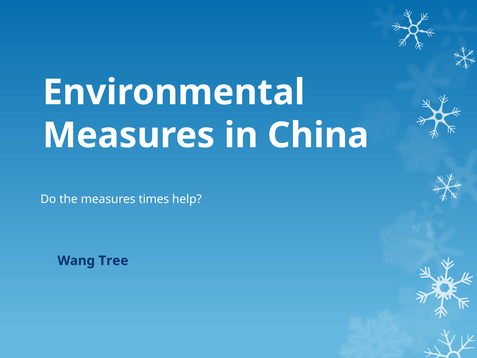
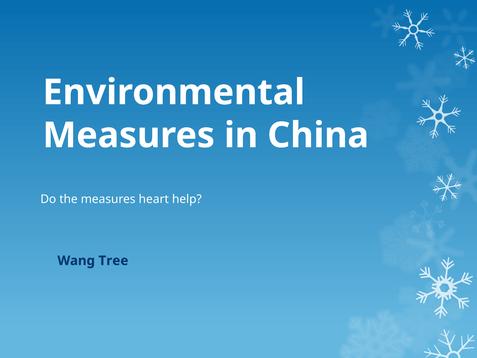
times: times -> heart
